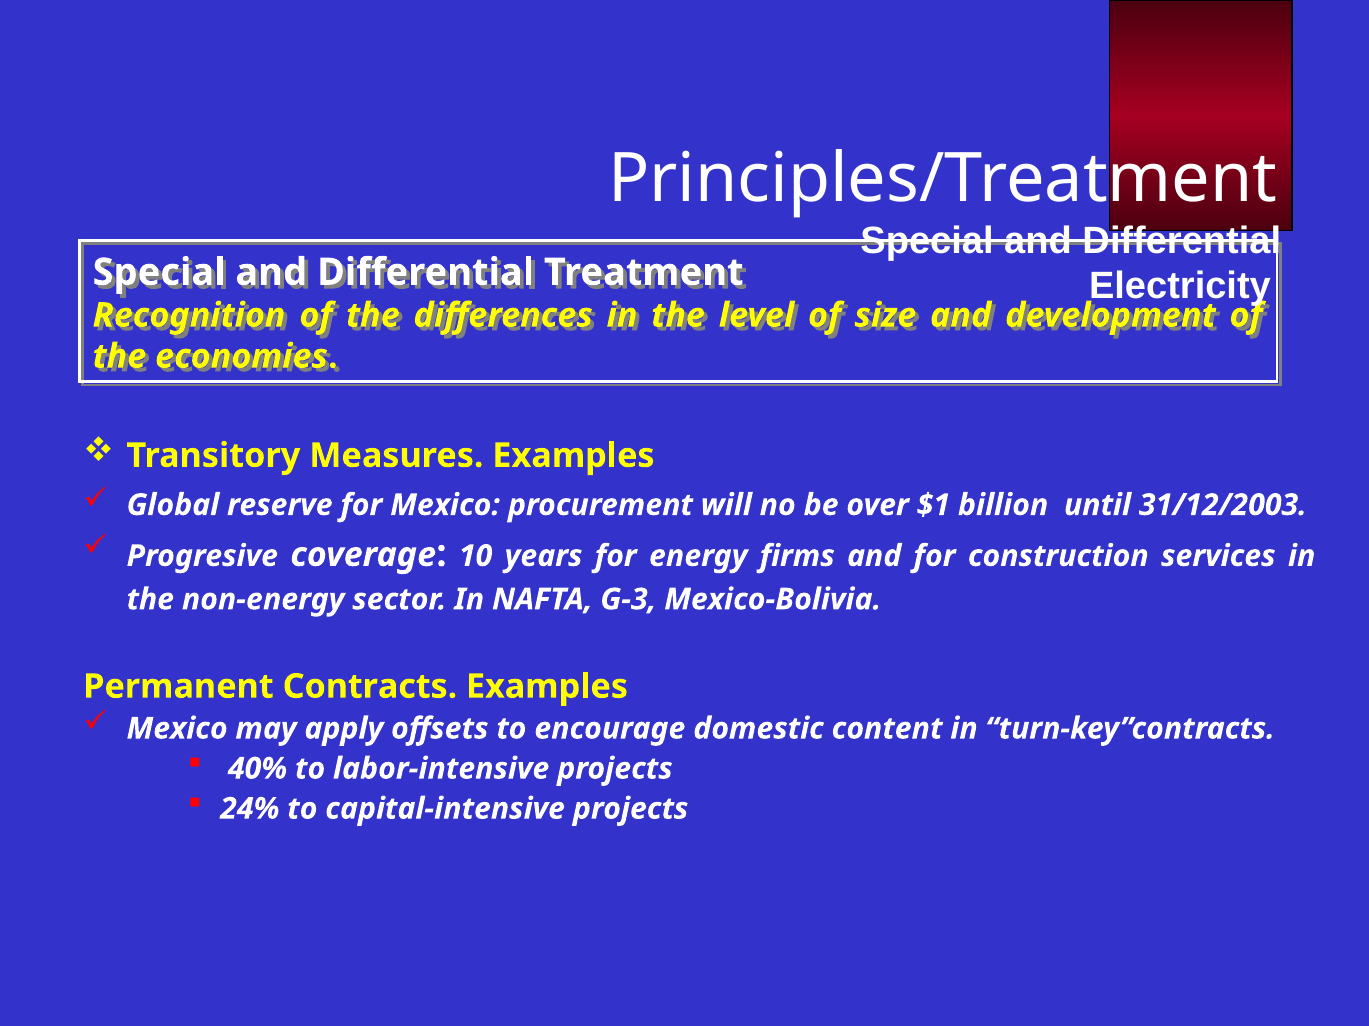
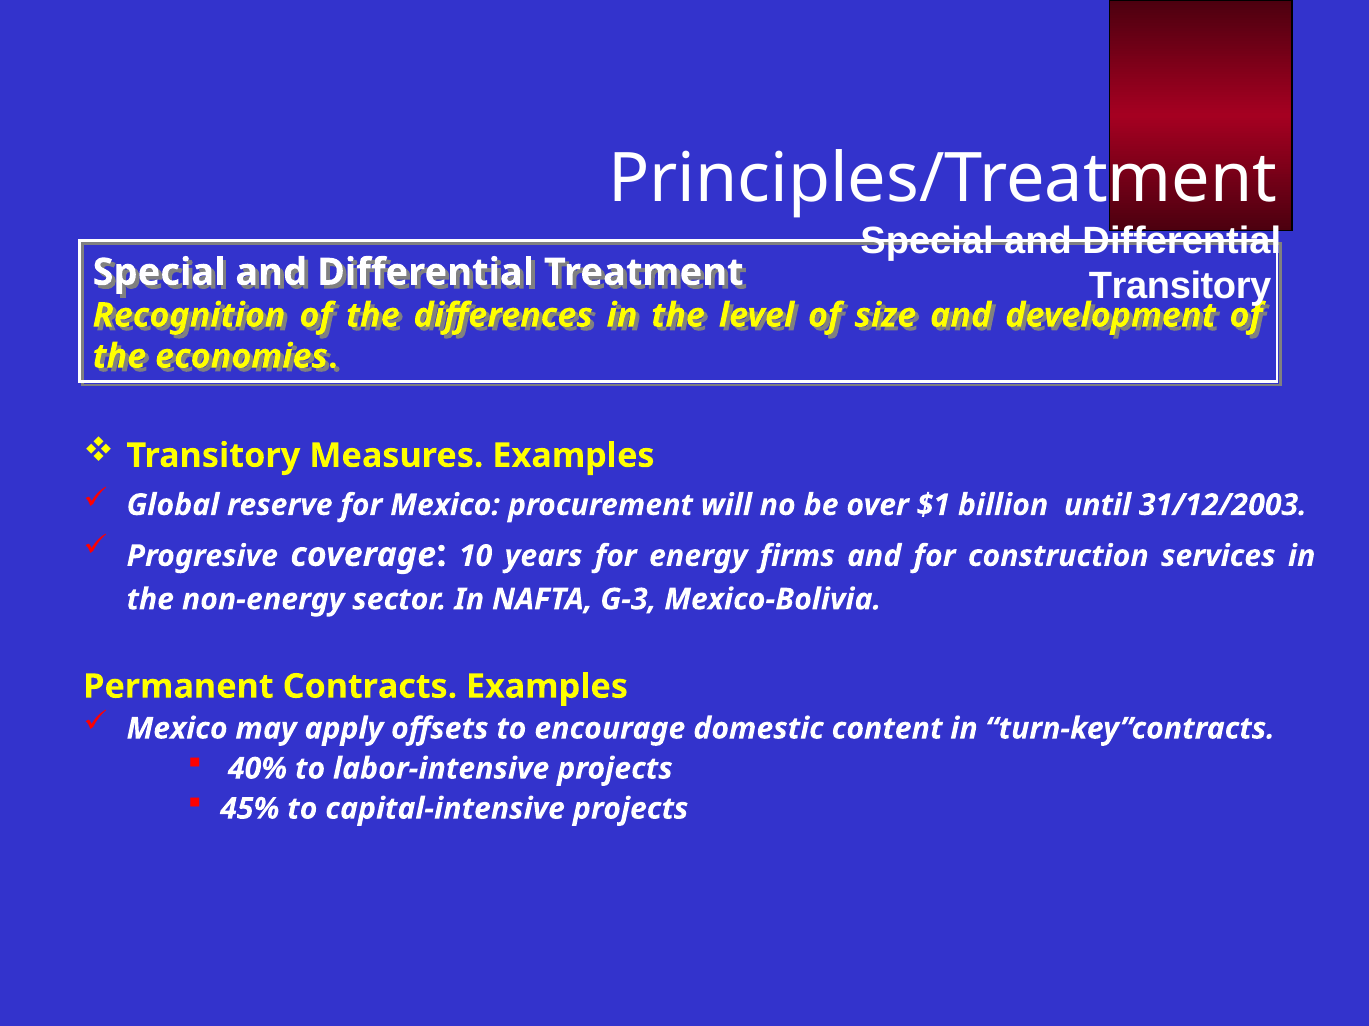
Electricity at (1180, 286): Electricity -> Transitory
24%: 24% -> 45%
